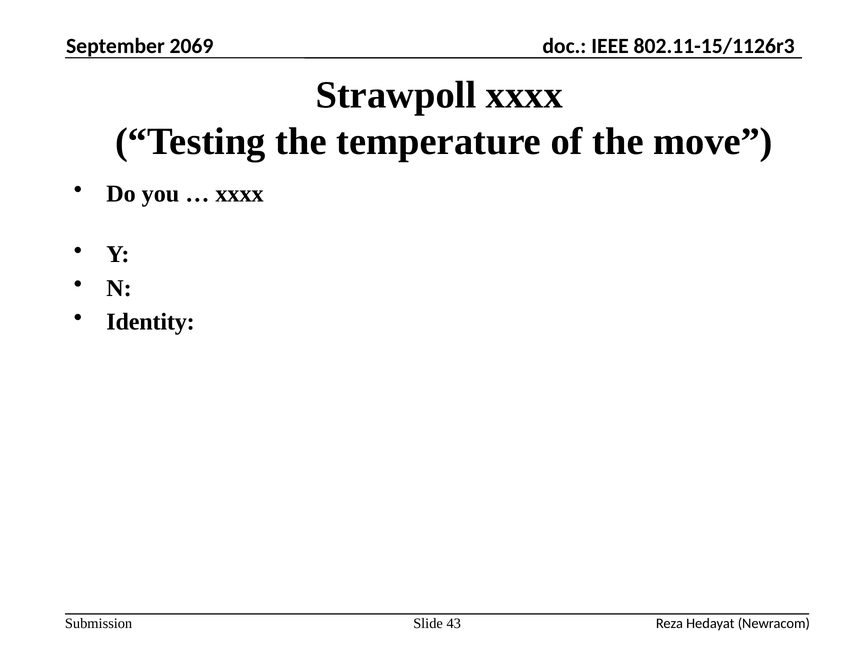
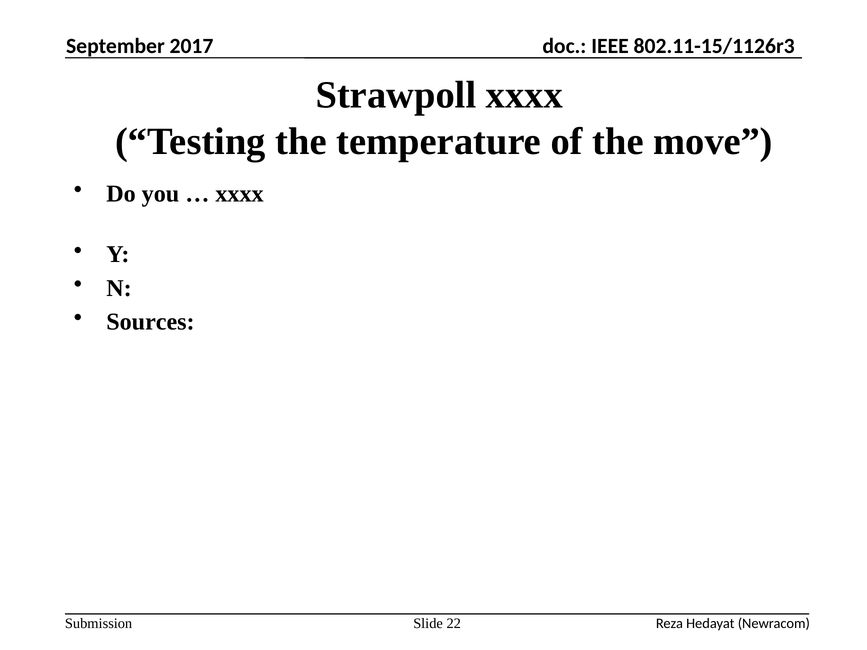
2069: 2069 -> 2017
Identity: Identity -> Sources
43: 43 -> 22
